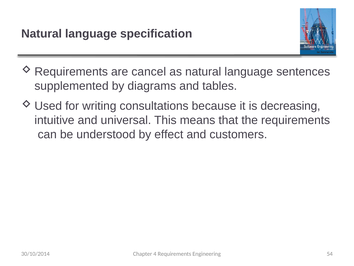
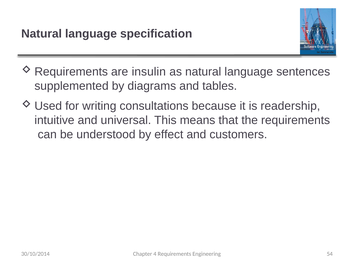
cancel: cancel -> insulin
decreasing: decreasing -> readership
